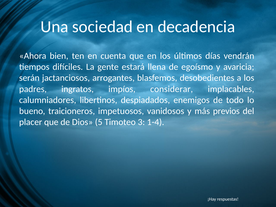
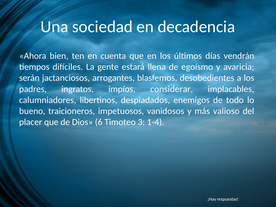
previos: previos -> valioso
5: 5 -> 6
